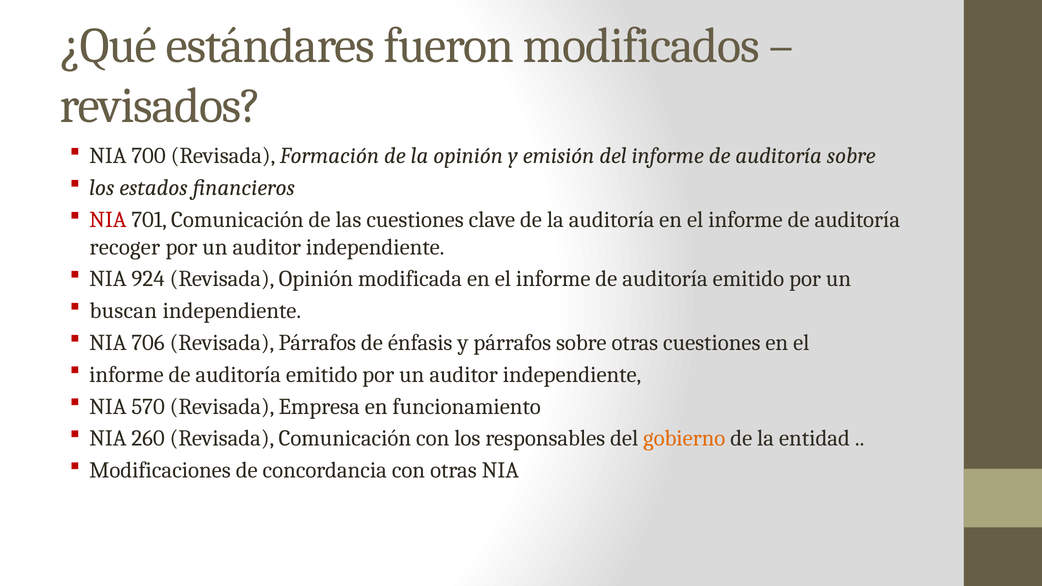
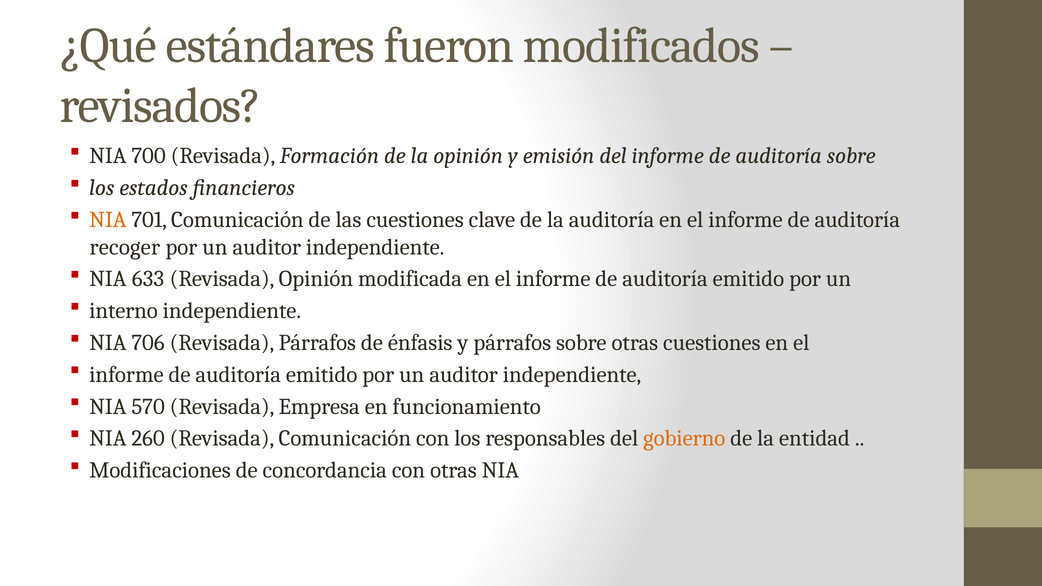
NIA at (108, 220) colour: red -> orange
924: 924 -> 633
buscan: buscan -> interno
